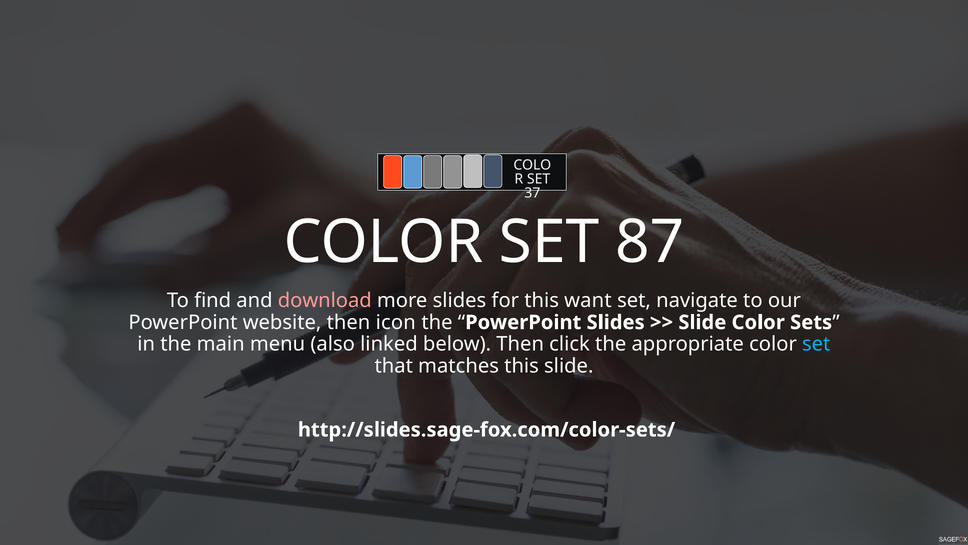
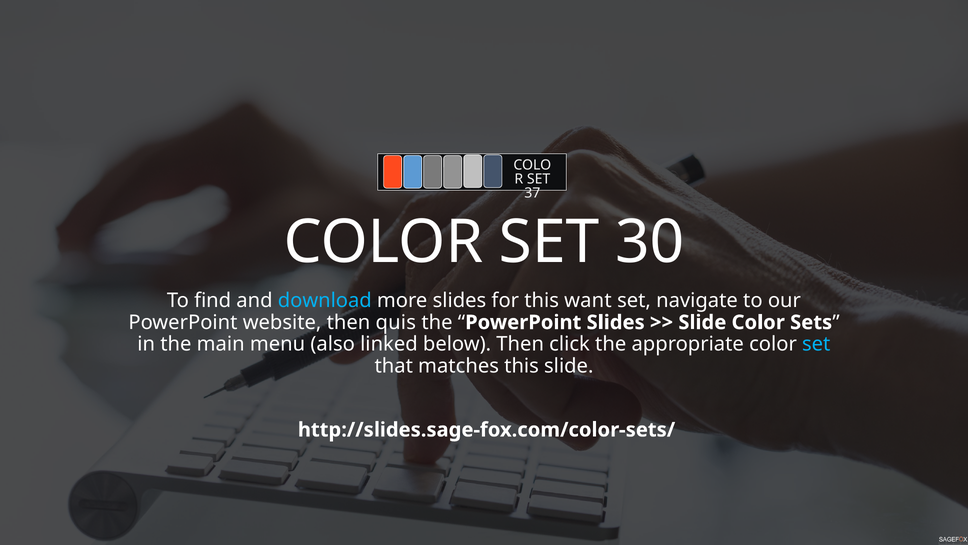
87: 87 -> 30
download colour: pink -> light blue
icon: icon -> quis
